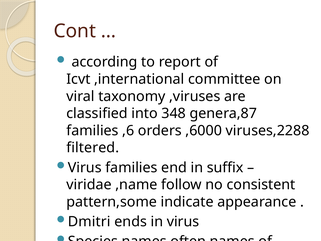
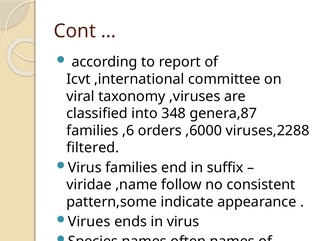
Dmitri: Dmitri -> Virues
